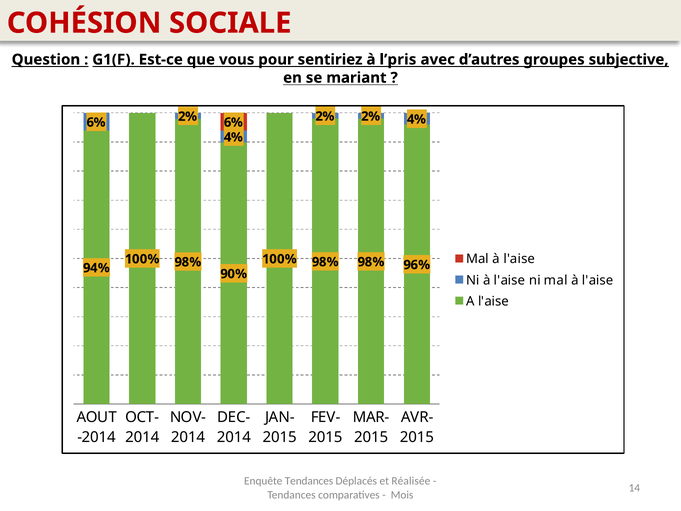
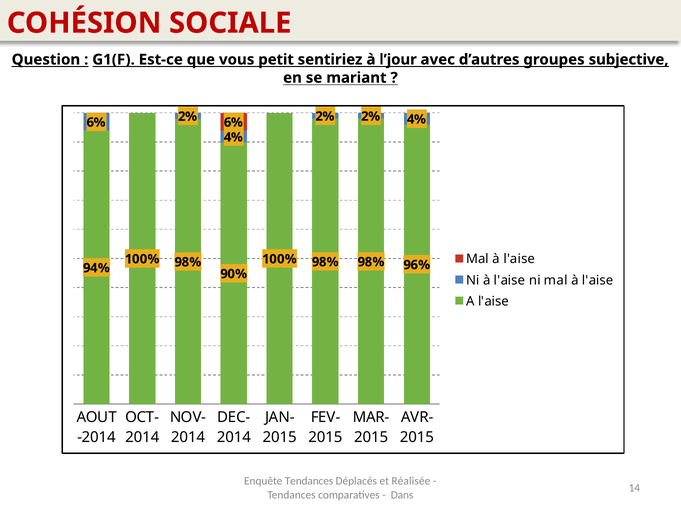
pour: pour -> petit
l’pris: l’pris -> l’jour
Mois: Mois -> Dans
